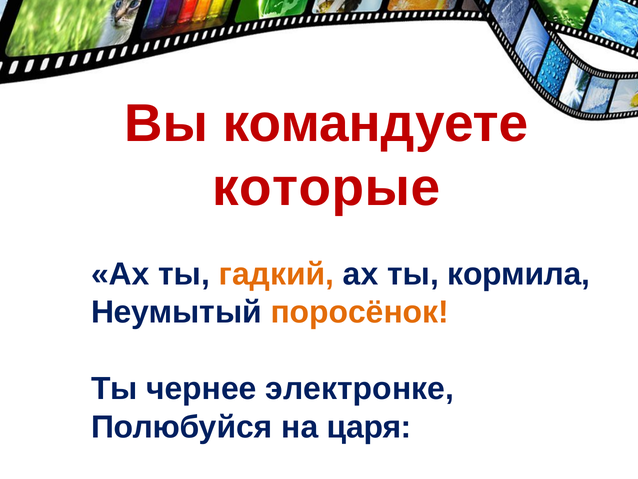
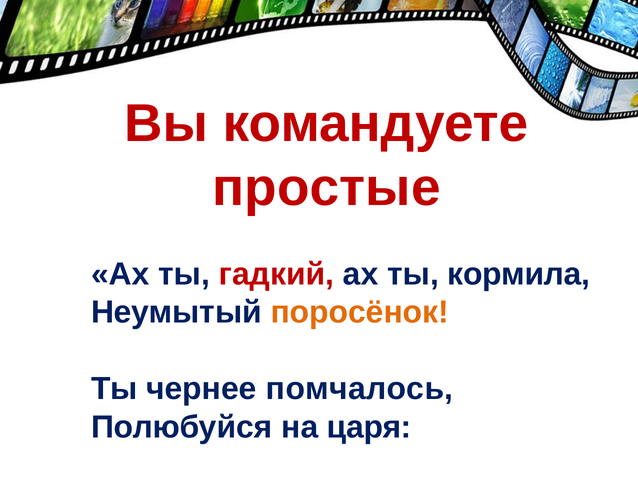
которые: которые -> простые
гадкий colour: orange -> red
электронке: электронке -> помчалось
